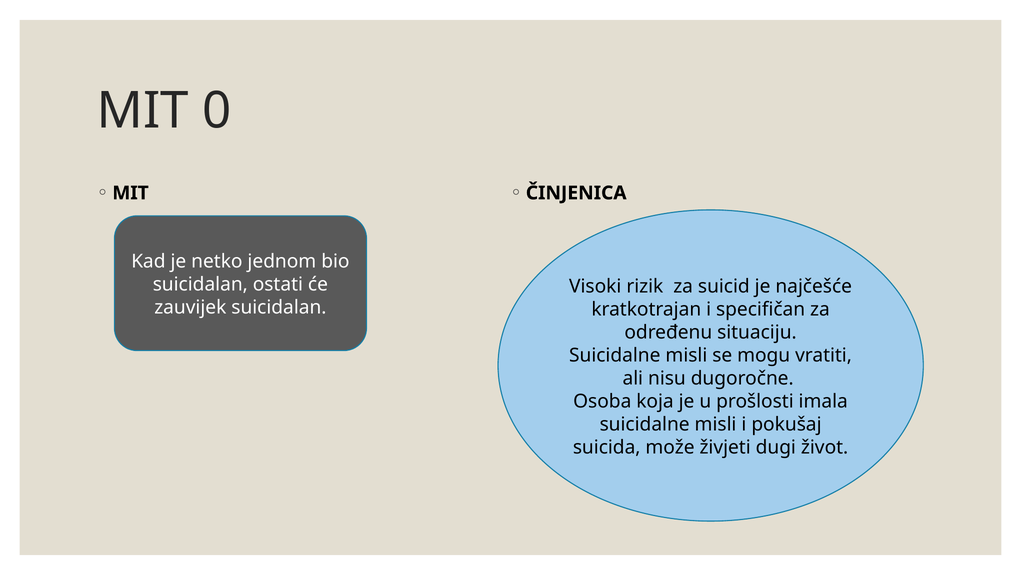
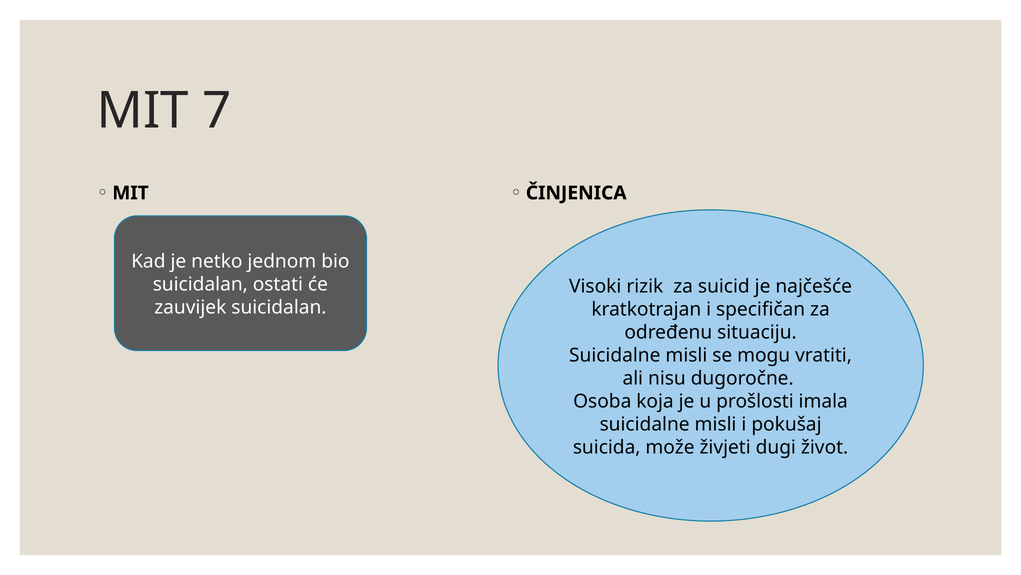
0: 0 -> 7
